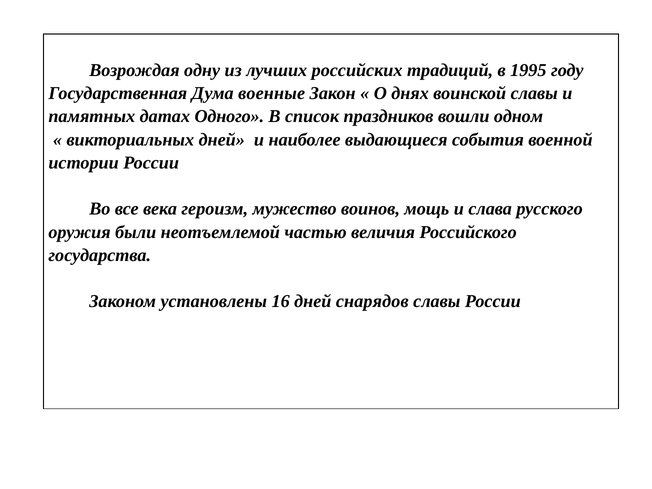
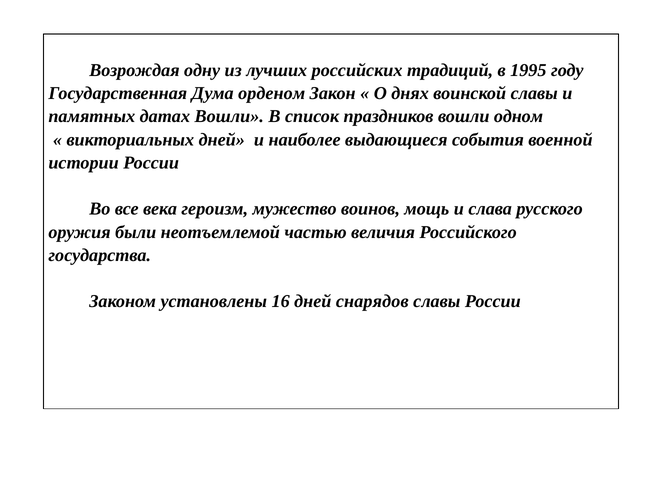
военные: военные -> орденом
датах Одного: Одного -> Вошли
